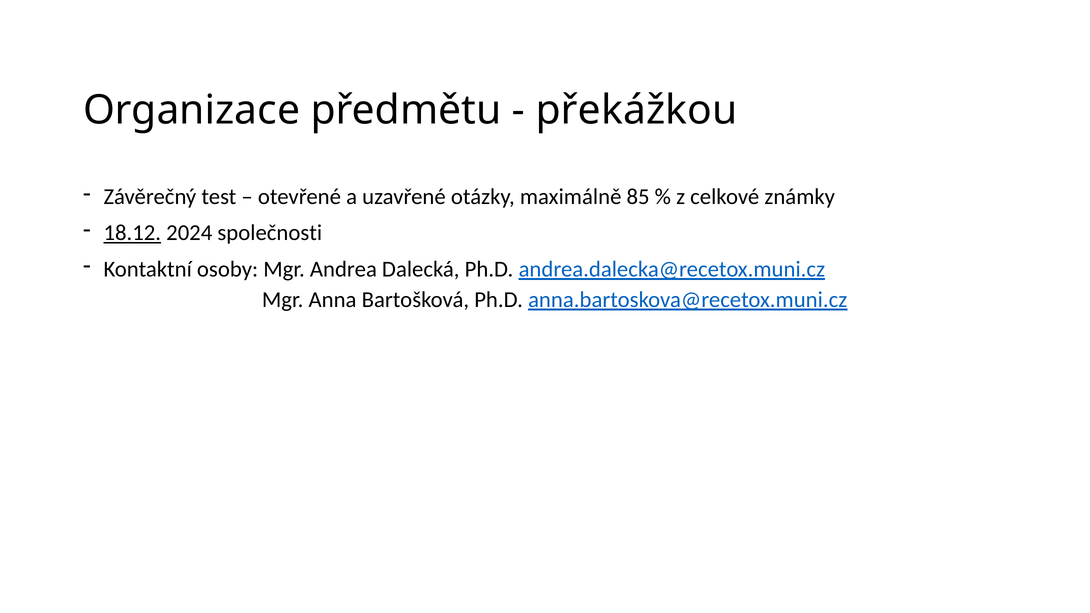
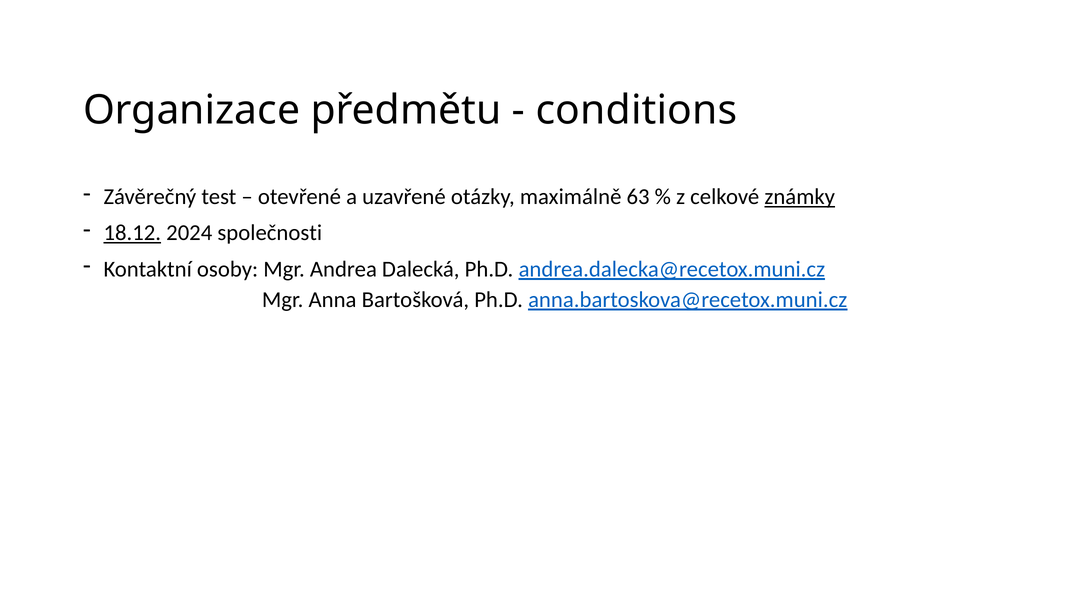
překážkou: překážkou -> conditions
85: 85 -> 63
známky underline: none -> present
